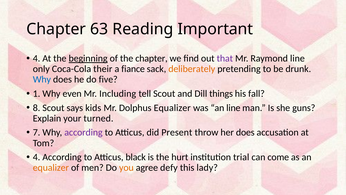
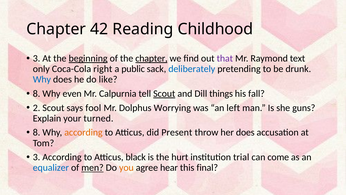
63: 63 -> 42
Important: Important -> Childhood
4 at (37, 58): 4 -> 3
chapter at (151, 58) underline: none -> present
Raymond line: line -> text
their: their -> right
fiance: fiance -> public
deliberately colour: orange -> blue
five: five -> like
1 at (37, 93): 1 -> 8
Including: Including -> Calpurnia
Scout at (164, 93) underline: none -> present
8: 8 -> 2
kids: kids -> fool
Dolphus Equalizer: Equalizer -> Worrying
an line: line -> left
7 at (37, 132): 7 -> 8
according at (83, 132) colour: purple -> orange
4 at (37, 157): 4 -> 3
equalizer at (51, 167) colour: orange -> blue
men underline: none -> present
defy: defy -> hear
lady: lady -> final
